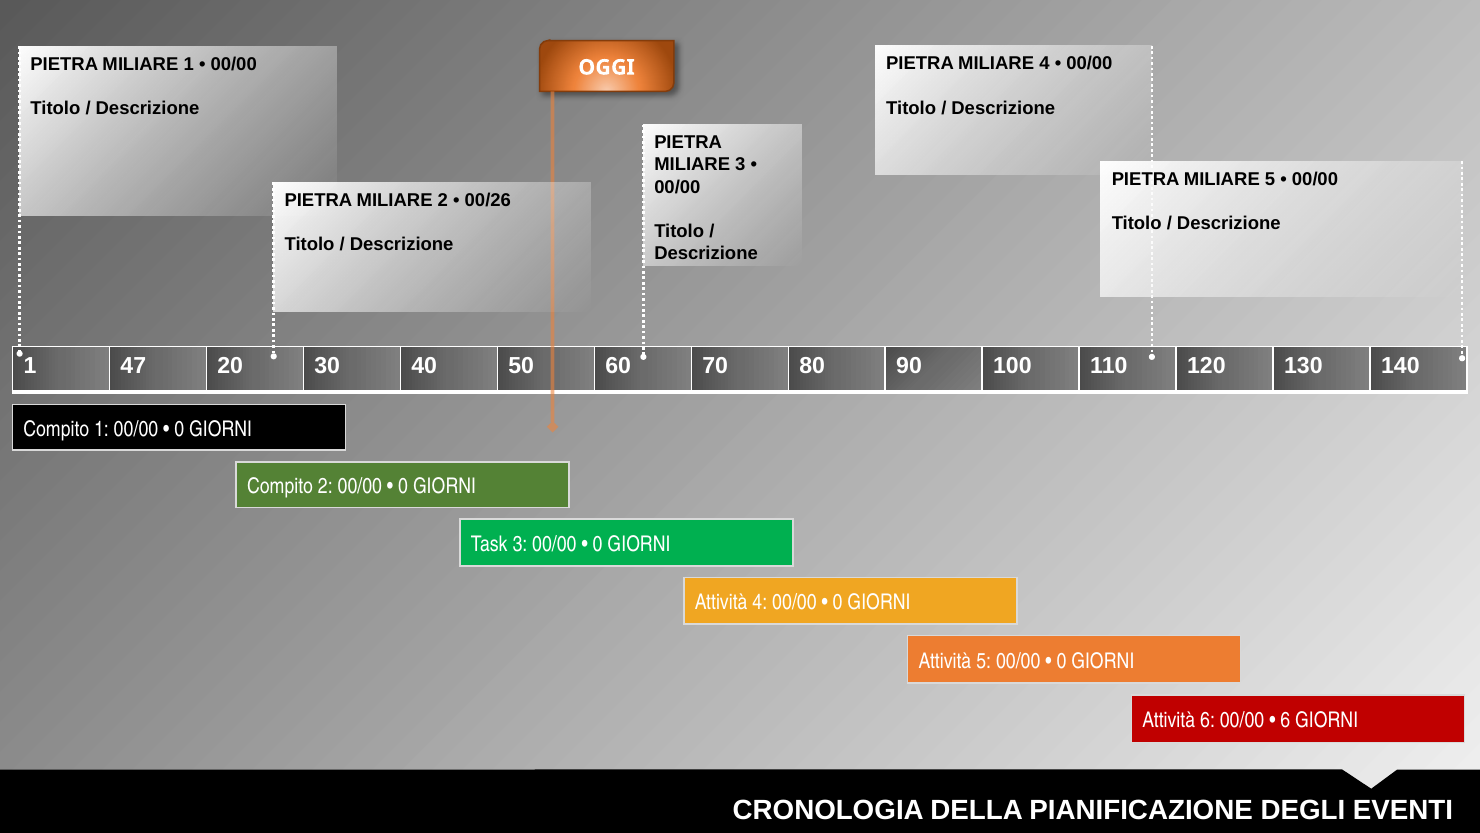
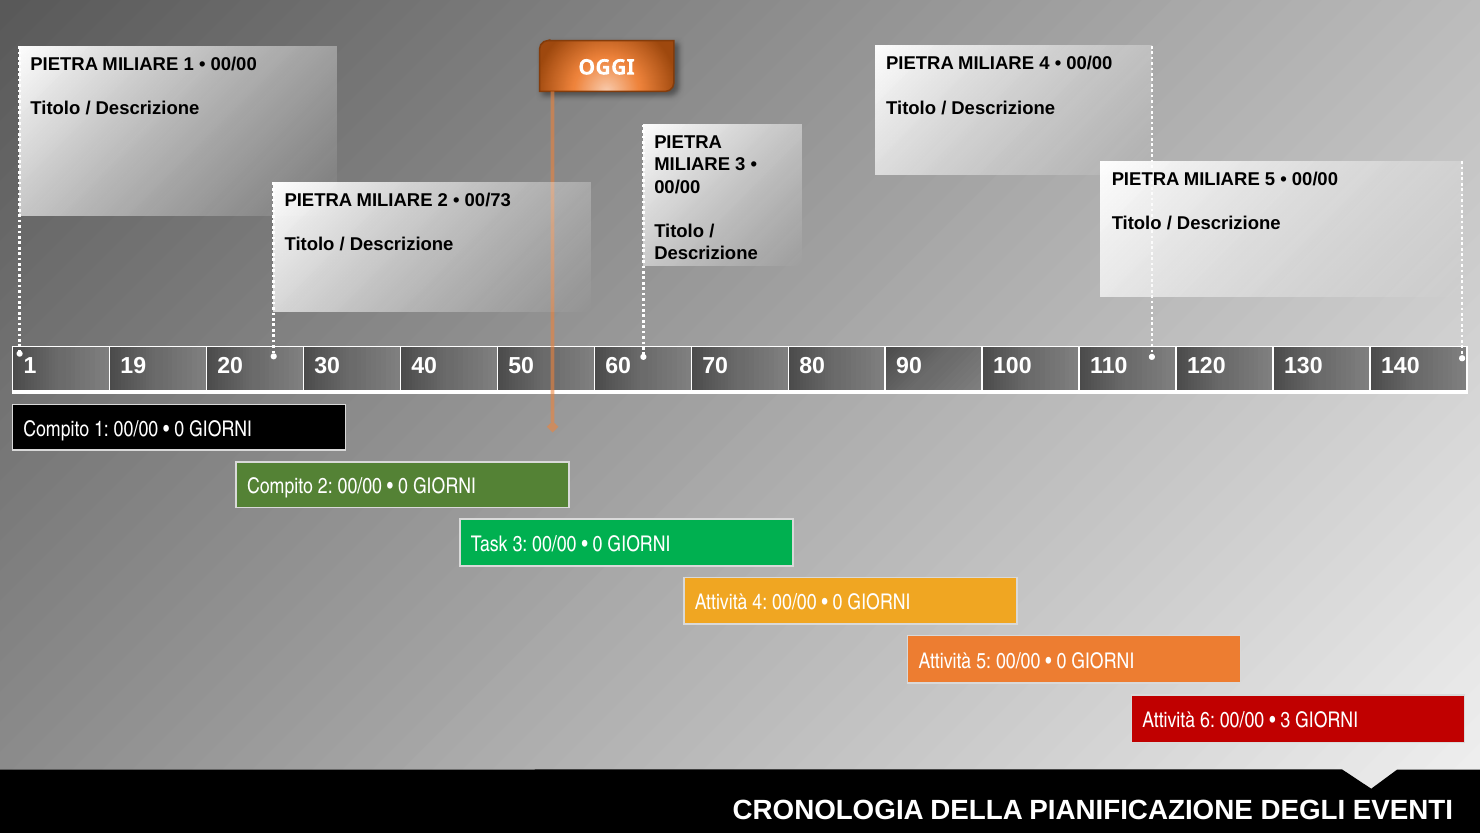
00/26: 00/26 -> 00/73
47: 47 -> 19
6 at (1285, 720): 6 -> 3
